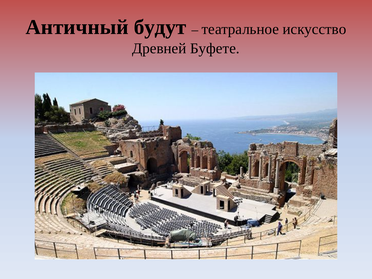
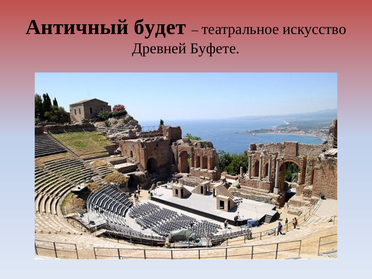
будут: будут -> будет
